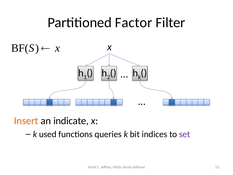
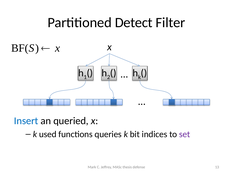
Factor: Factor -> Detect
Insert colour: orange -> blue
indicate: indicate -> queried
